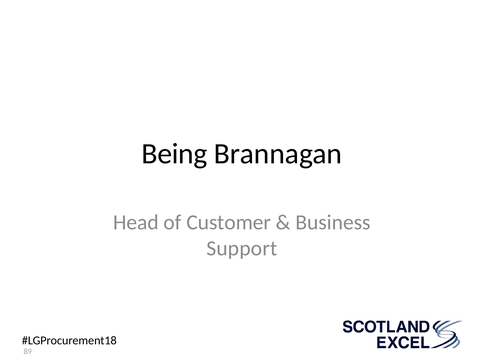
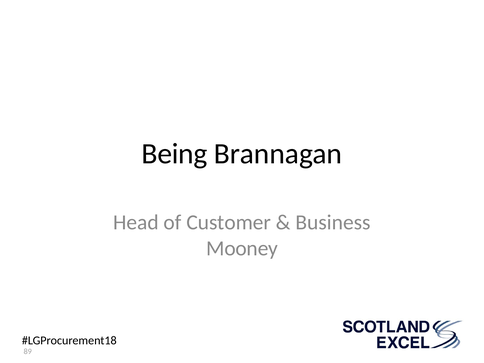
Support: Support -> Mooney
